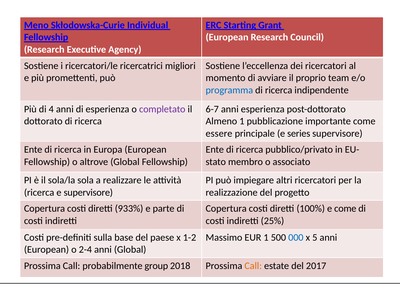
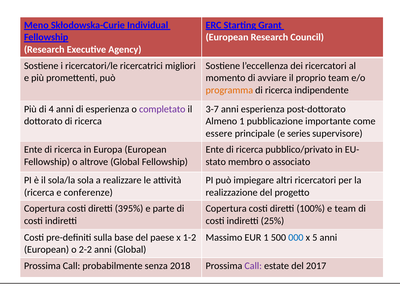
programma colour: blue -> orange
6-7: 6-7 -> 3-7
e supervisore: supervisore -> conferenze
933%: 933% -> 395%
e come: come -> team
2-4: 2-4 -> 2-2
group: group -> senza
Call at (253, 266) colour: orange -> purple
